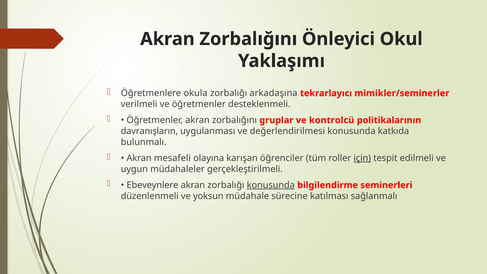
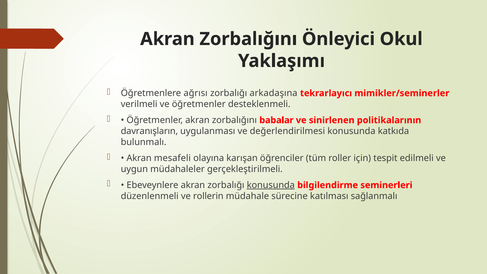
okula: okula -> ağrısı
gruplar: gruplar -> babalar
kontrolcü: kontrolcü -> sinirlenen
için underline: present -> none
yoksun: yoksun -> rollerin
